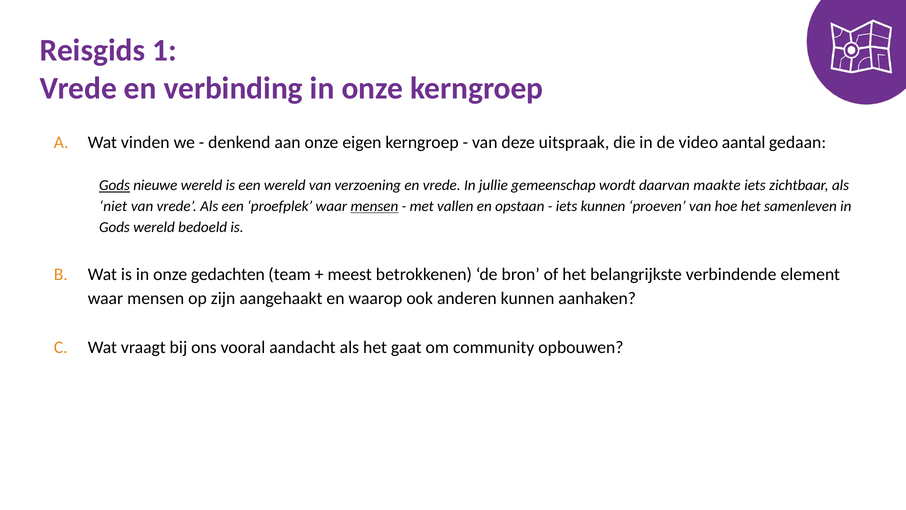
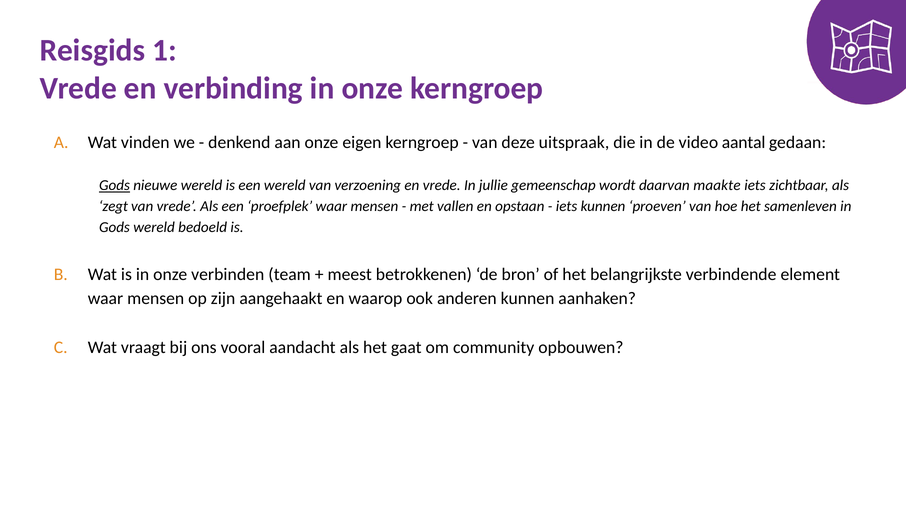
niet: niet -> zegt
mensen at (374, 206) underline: present -> none
gedachten: gedachten -> verbinden
